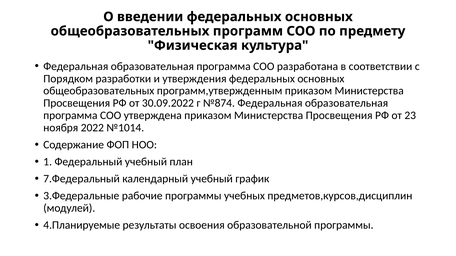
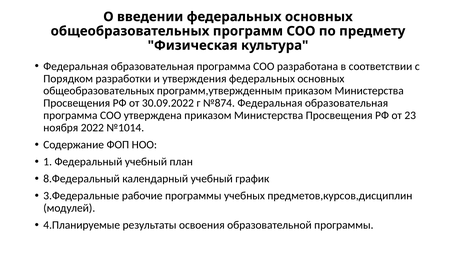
7.Федеральный: 7.Федеральный -> 8.Федеральный
